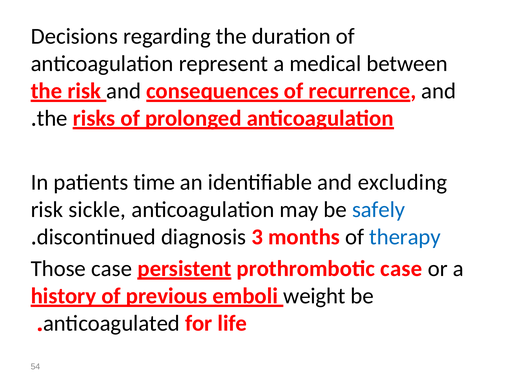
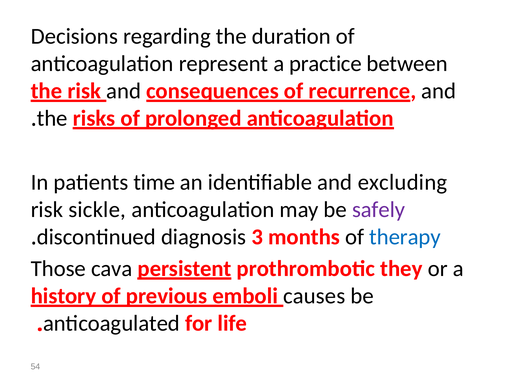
medical: medical -> practice
safely colour: blue -> purple
Those case: case -> cava
prothrombotic case: case -> they
weight: weight -> causes
